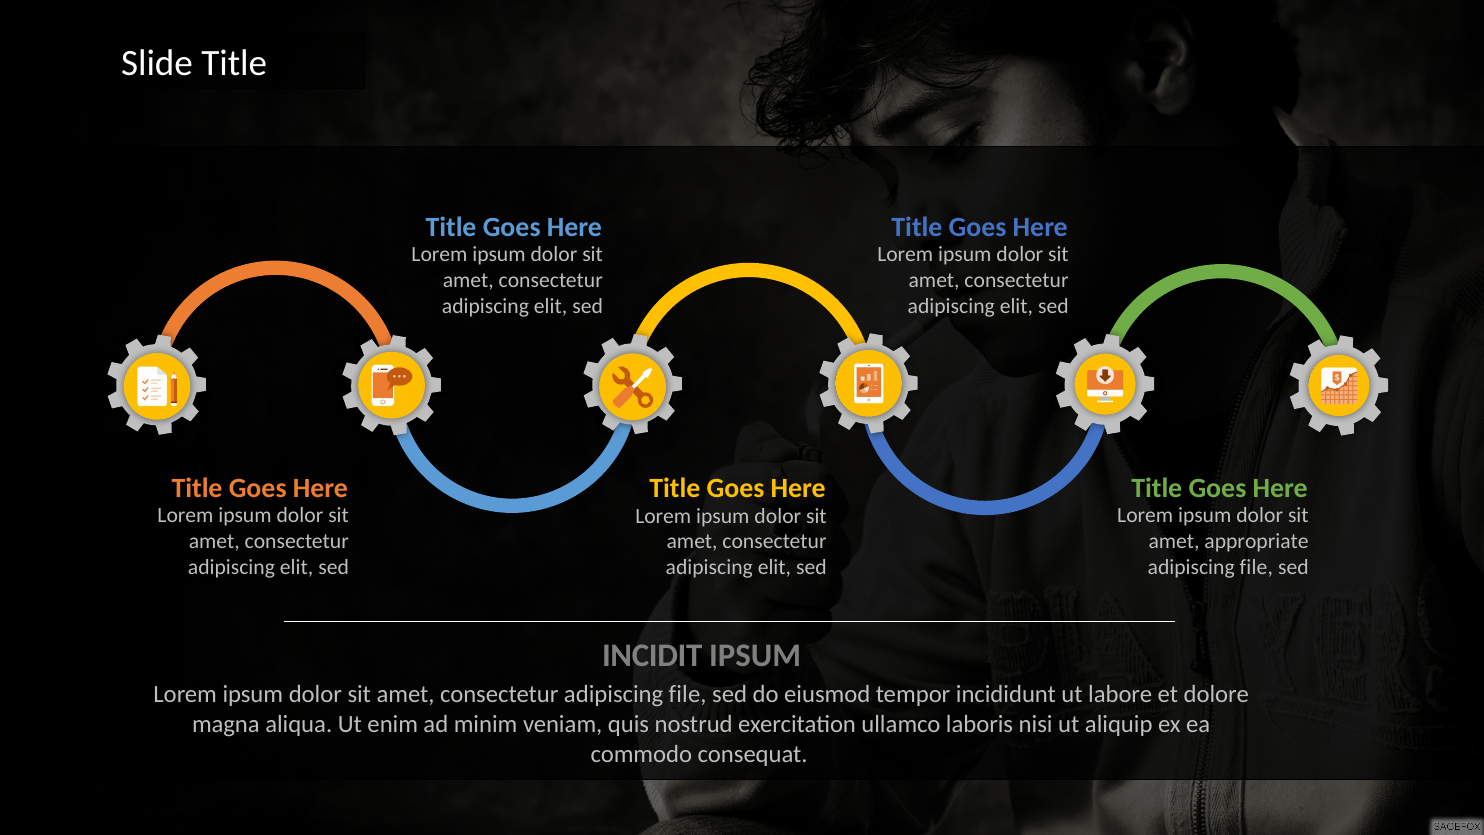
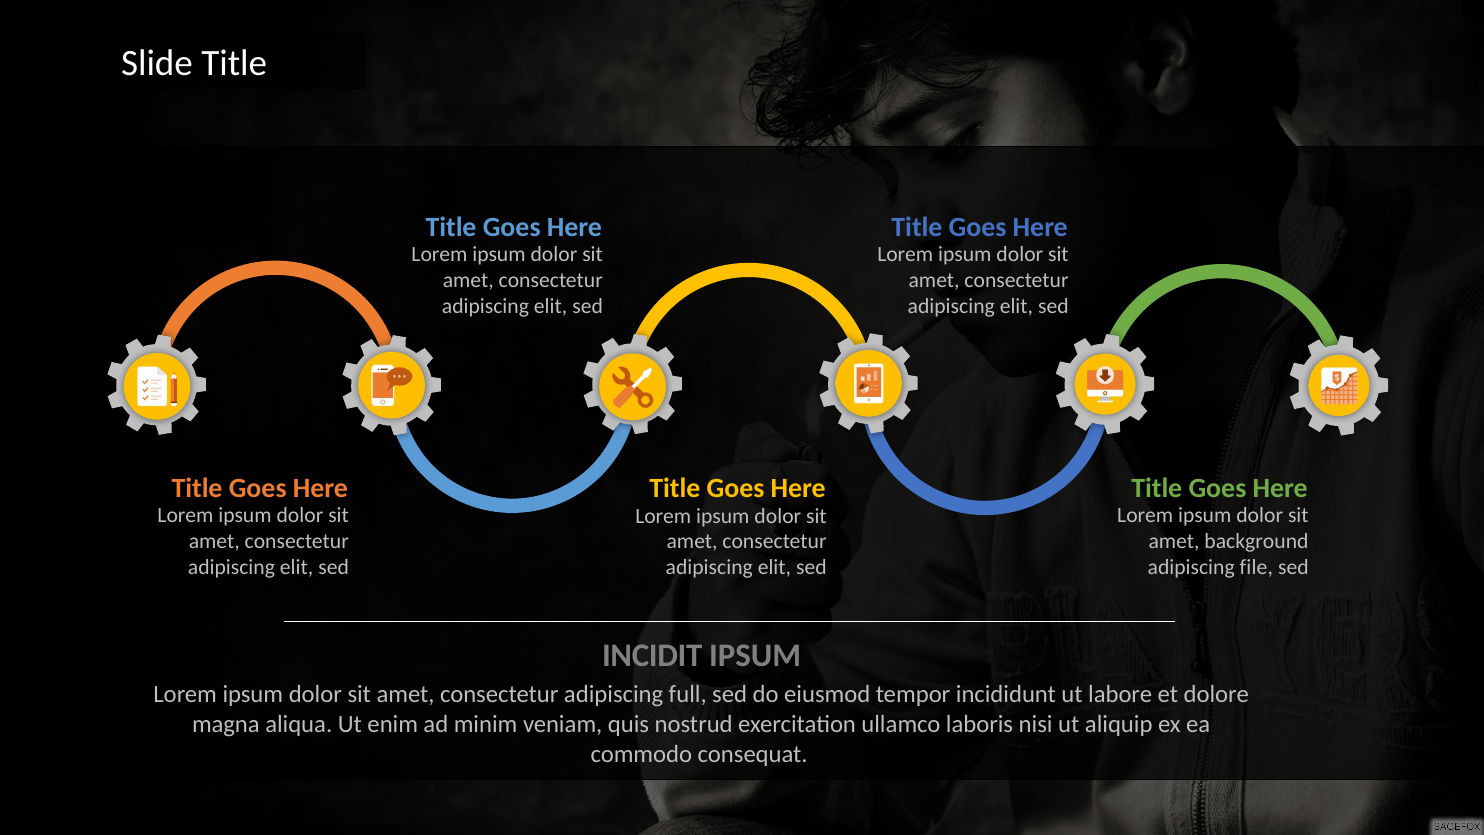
appropriate: appropriate -> background
consectetur adipiscing file: file -> full
